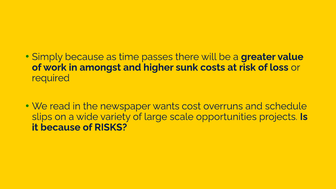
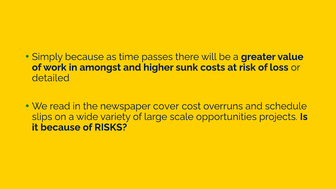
required: required -> detailed
wants: wants -> cover
